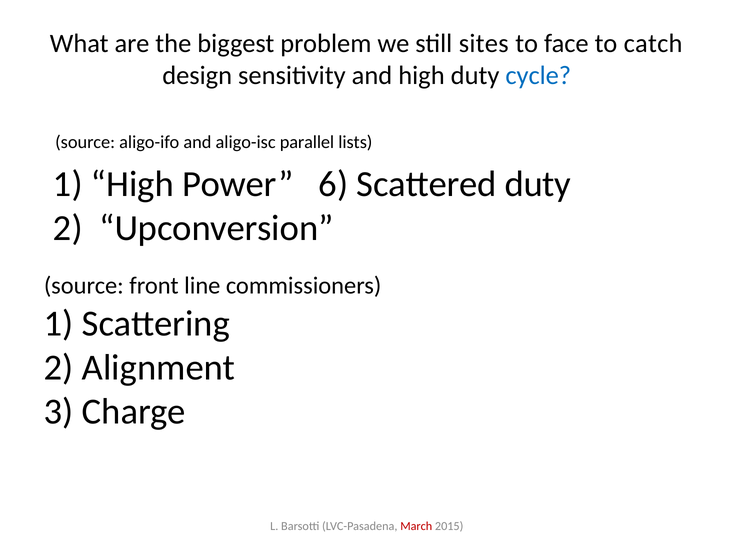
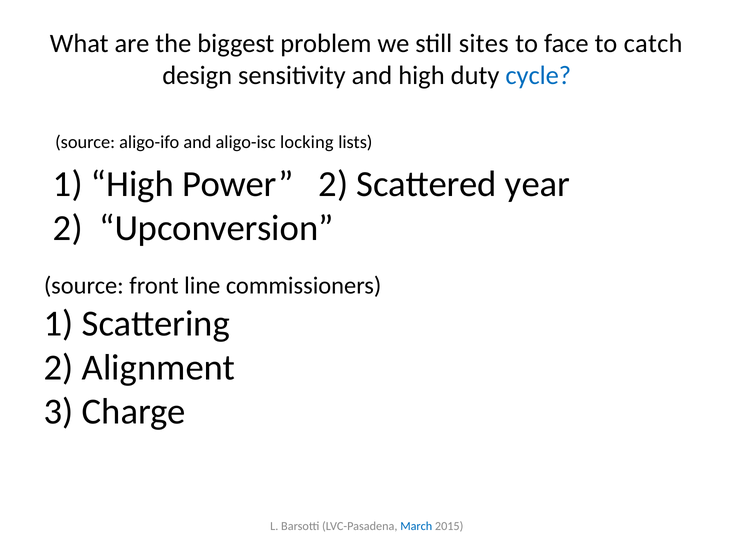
parallel: parallel -> locking
Power 6: 6 -> 2
Scattered duty: duty -> year
March colour: red -> blue
